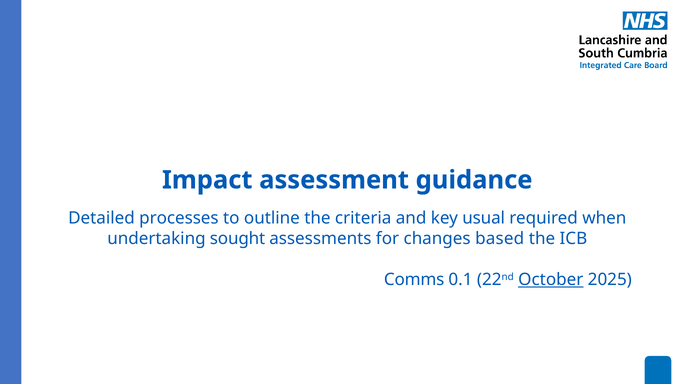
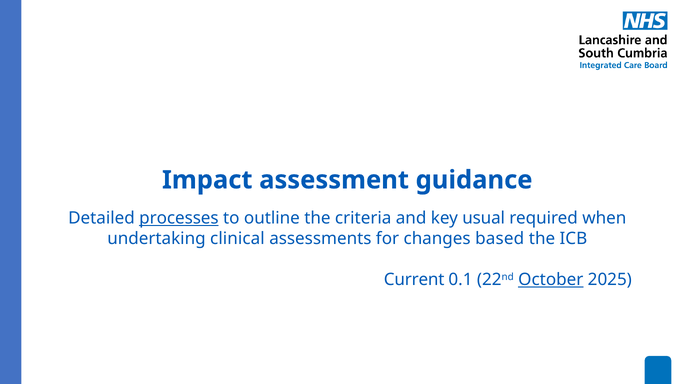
processes underline: none -> present
sought: sought -> clinical
Comms: Comms -> Current
